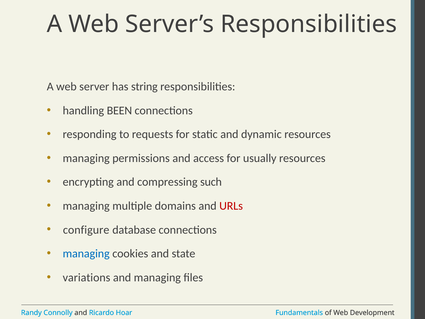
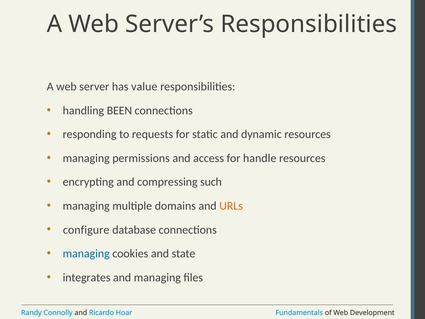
string: string -> value
usually: usually -> handle
URLs colour: red -> orange
variations: variations -> integrates
